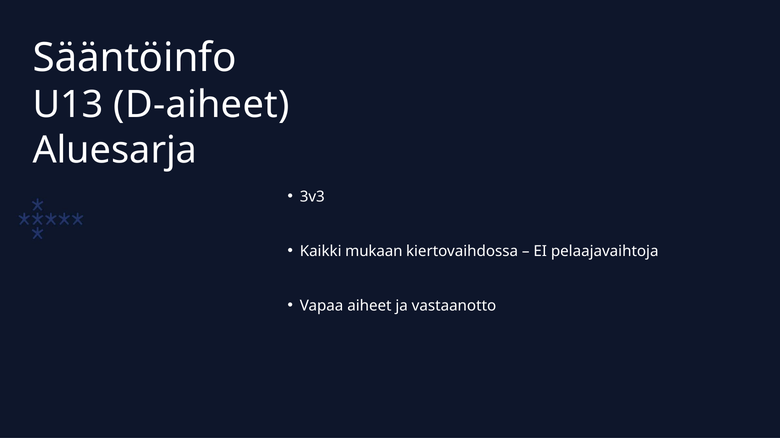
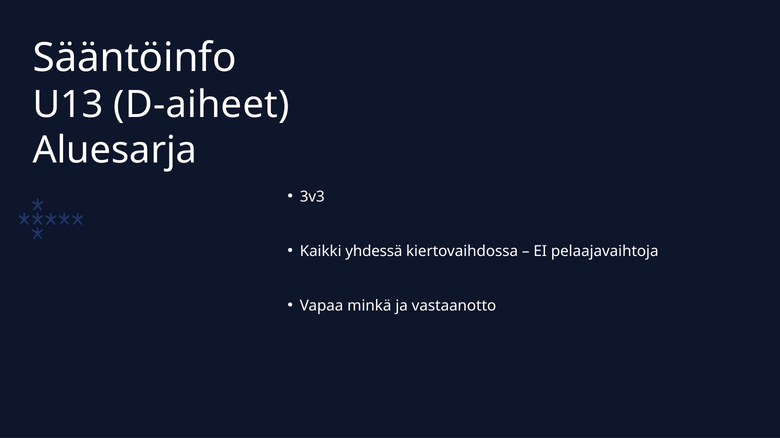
mukaan: mukaan -> yhdessä
aiheet: aiheet -> minkä
